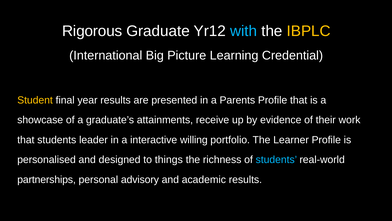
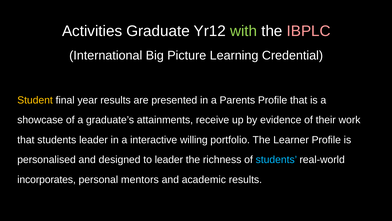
Rigorous: Rigorous -> Activities
with colour: light blue -> light green
IBPLC colour: yellow -> pink
to things: things -> leader
partnerships: partnerships -> incorporates
advisory: advisory -> mentors
